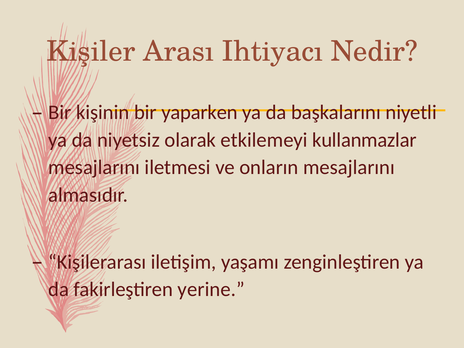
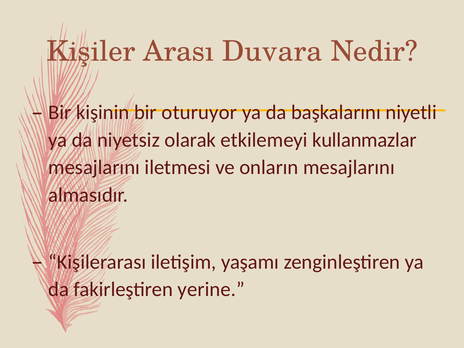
Ihtiyacı: Ihtiyacı -> Duvara
yaparken: yaparken -> oturuyor
